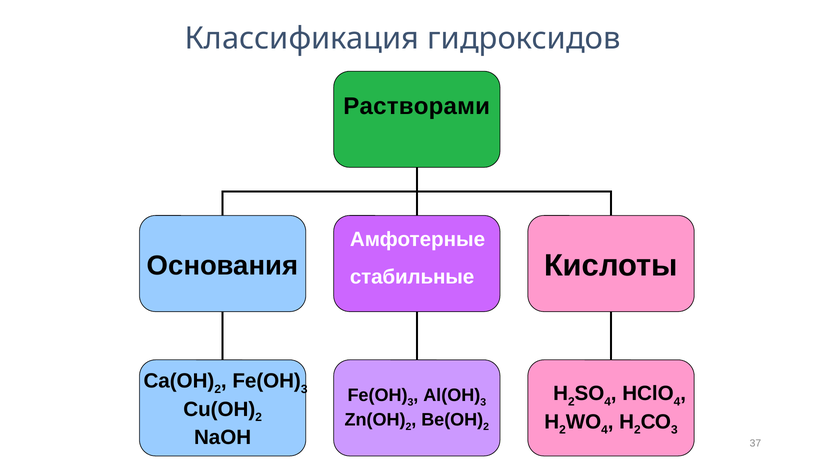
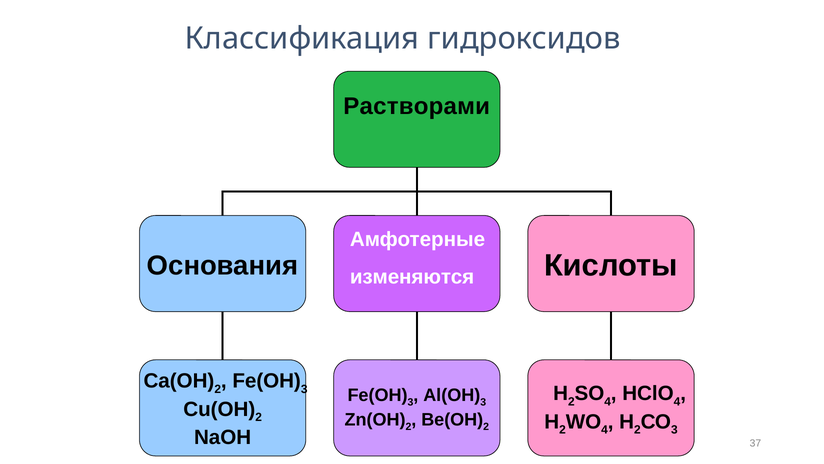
стабильные: стабильные -> изменяются
